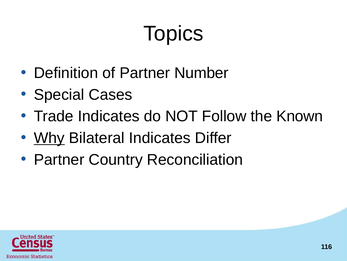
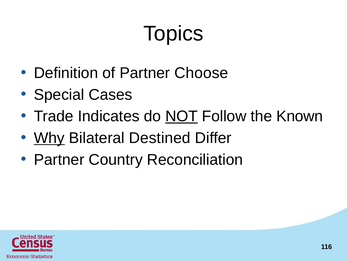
Number: Number -> Choose
NOT underline: none -> present
Bilateral Indicates: Indicates -> Destined
